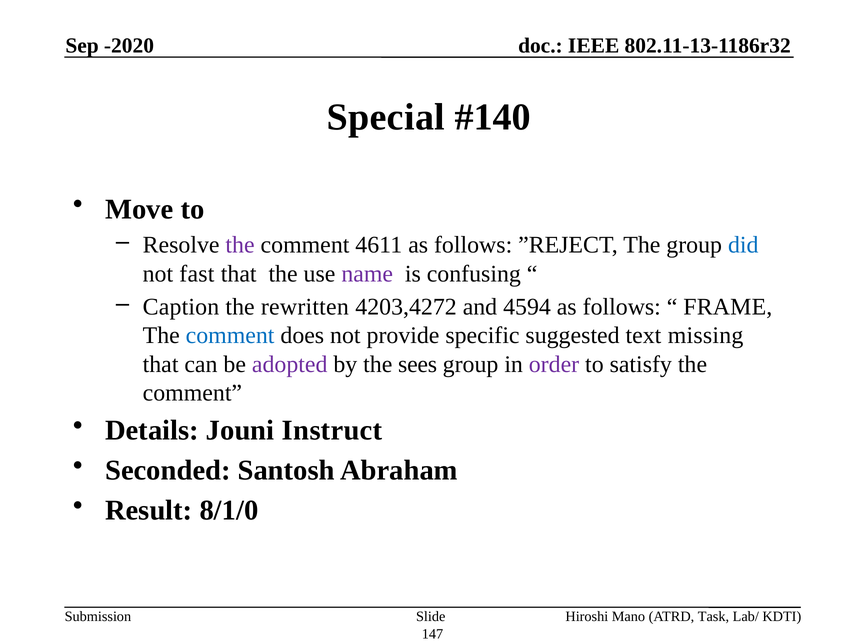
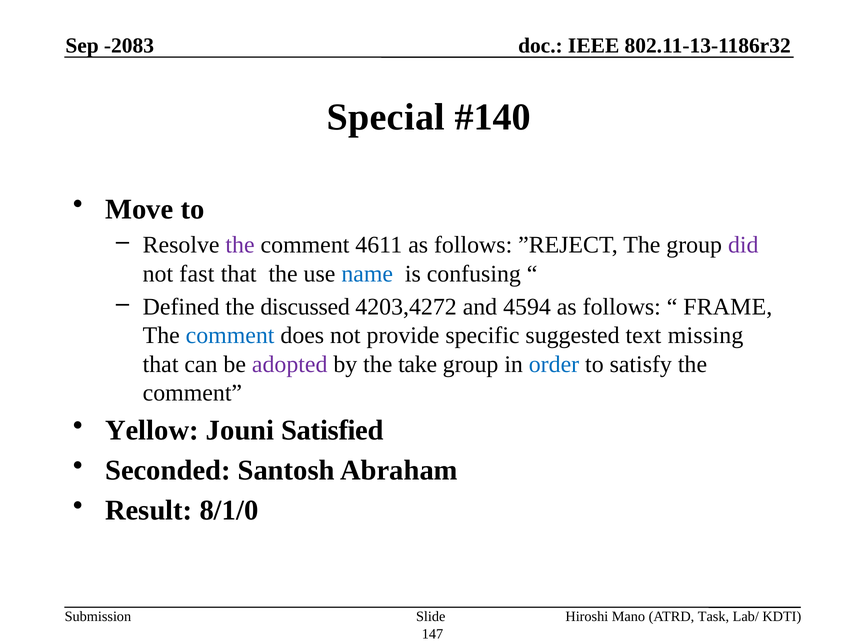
-2020: -2020 -> -2083
did colour: blue -> purple
name colour: purple -> blue
Caption: Caption -> Defined
rewritten: rewritten -> discussed
sees: sees -> take
order colour: purple -> blue
Details: Details -> Yellow
Instruct: Instruct -> Satisfied
